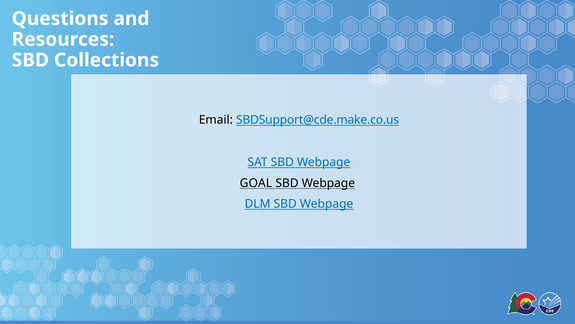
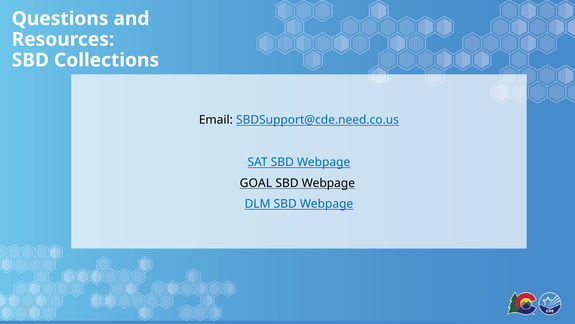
SBDSupport@cde.make.co.us: SBDSupport@cde.make.co.us -> SBDSupport@cde.need.co.us
